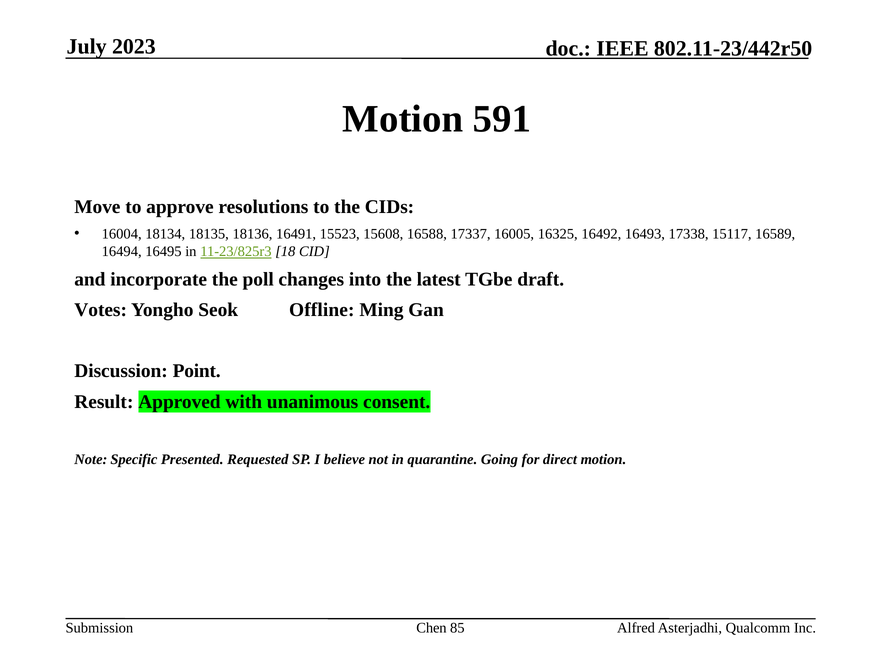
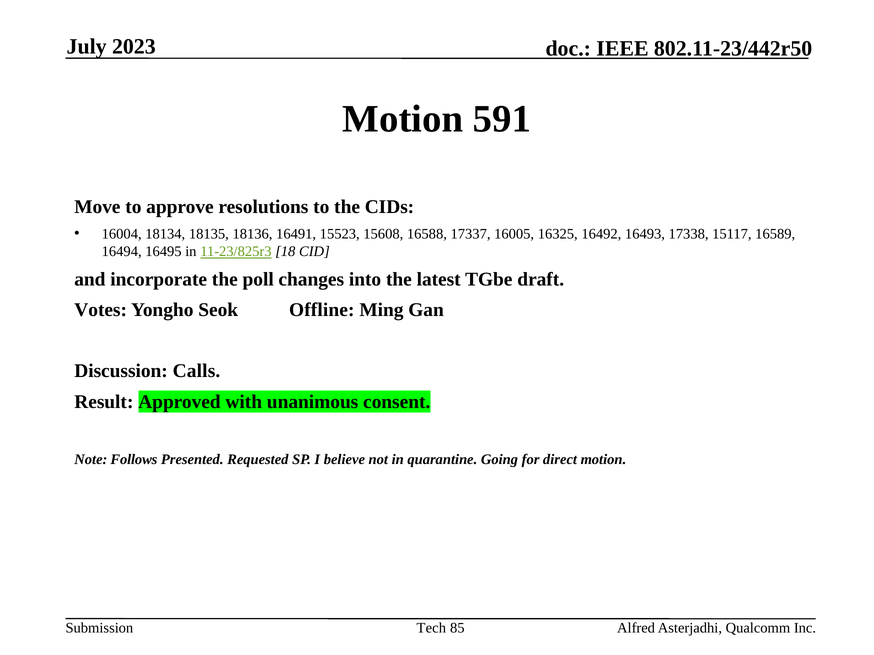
Point: Point -> Calls
Specific: Specific -> Follows
Chen: Chen -> Tech
